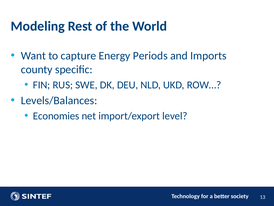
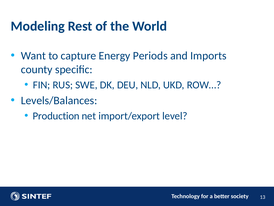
Economies: Economies -> Production
